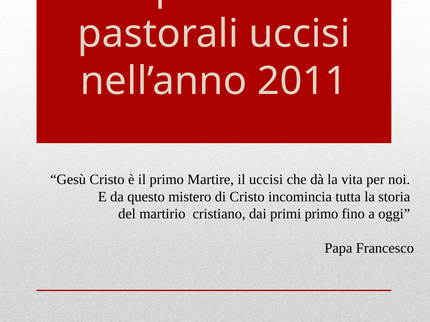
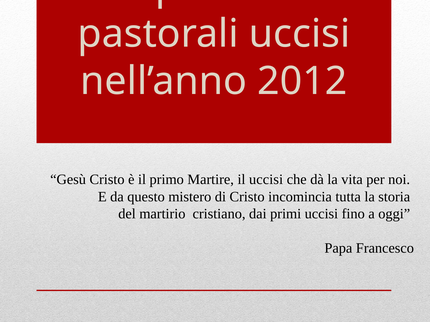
2011: 2011 -> 2012
primi primo: primo -> uccisi
